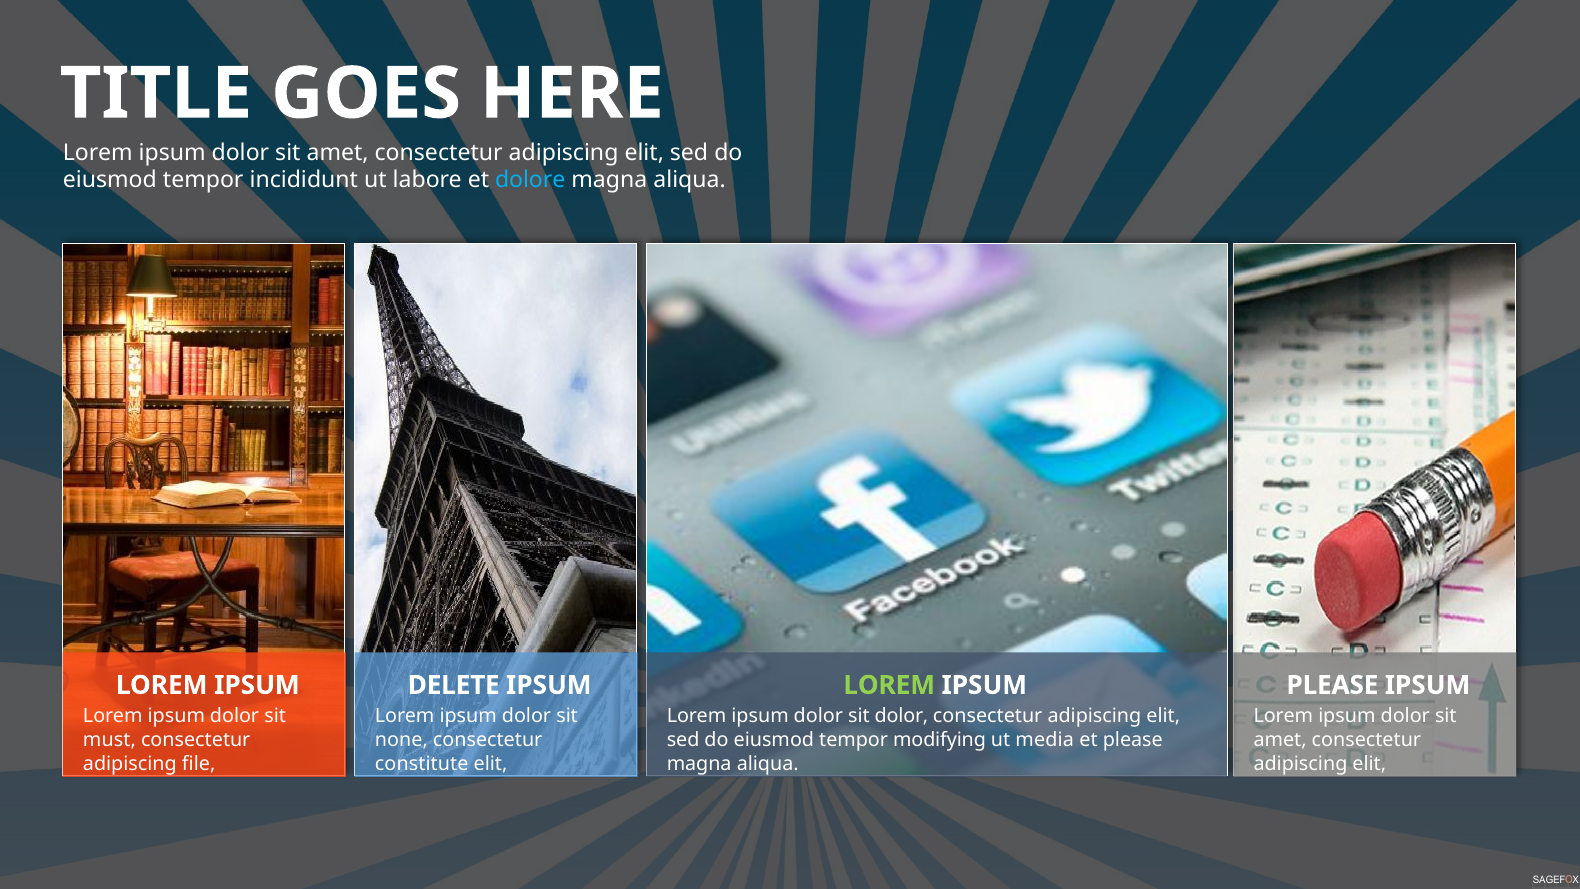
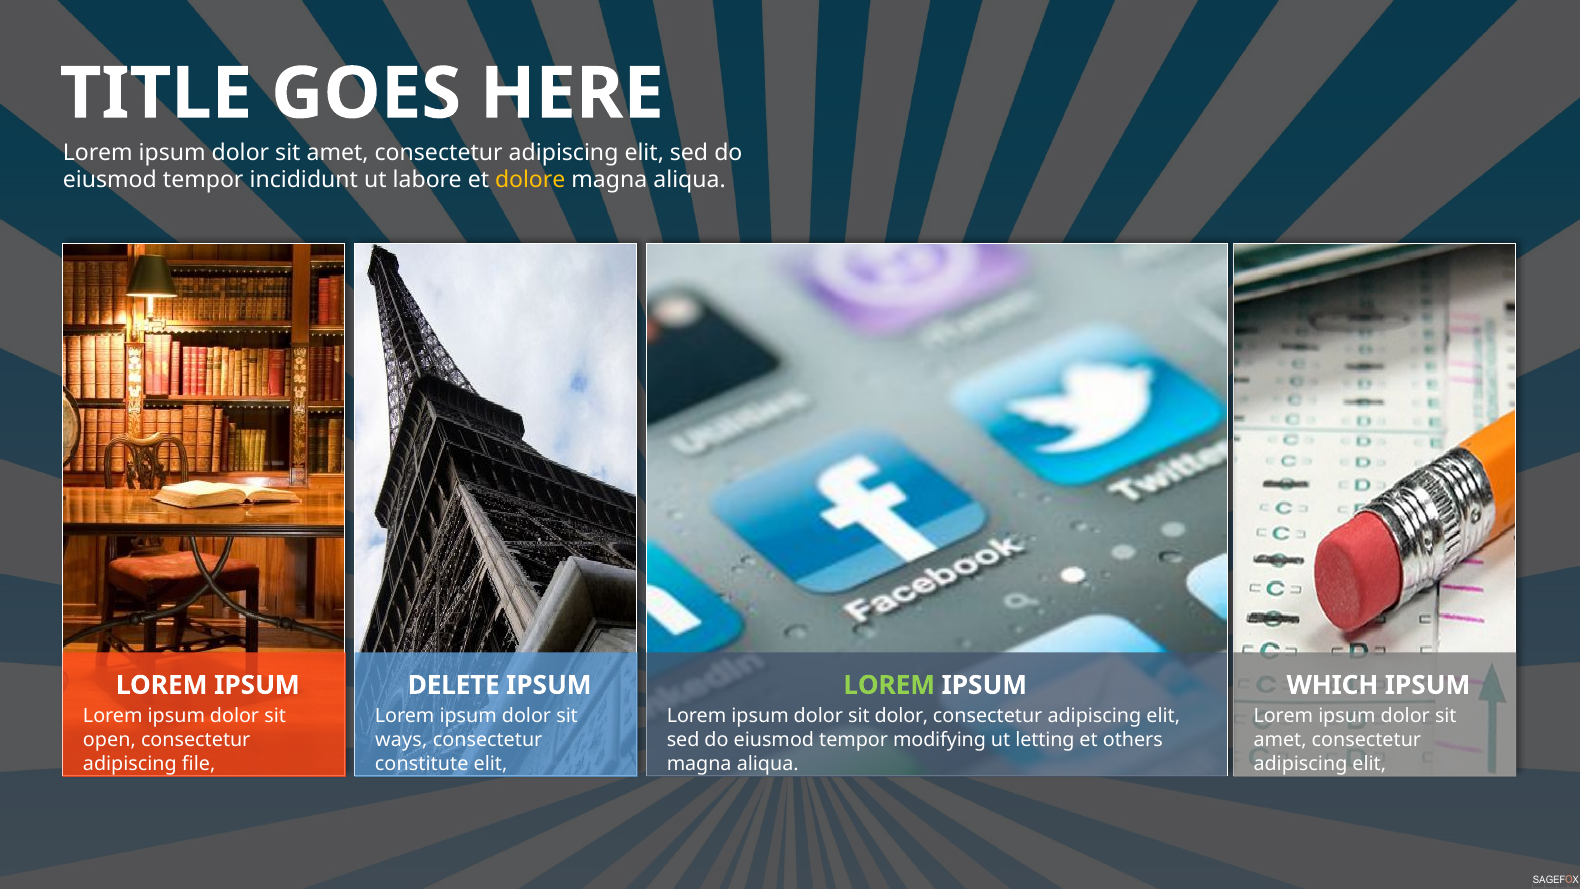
dolore colour: light blue -> yellow
PLEASE at (1332, 685): PLEASE -> WHICH
must: must -> open
none: none -> ways
media: media -> letting
et please: please -> others
